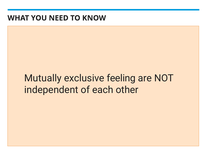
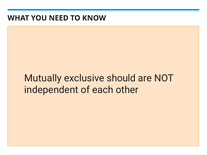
feeling: feeling -> should
